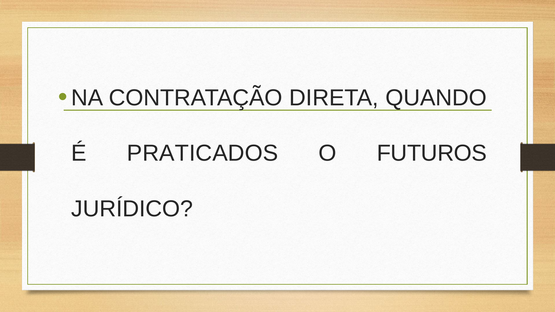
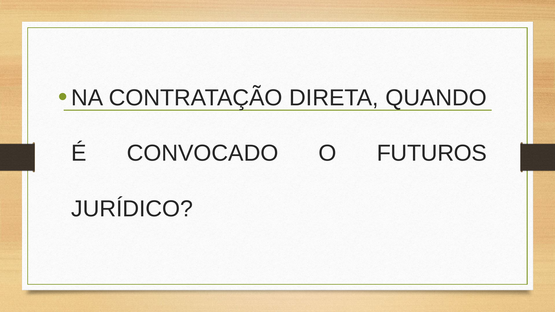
PRATICADOS: PRATICADOS -> CONVOCADO
